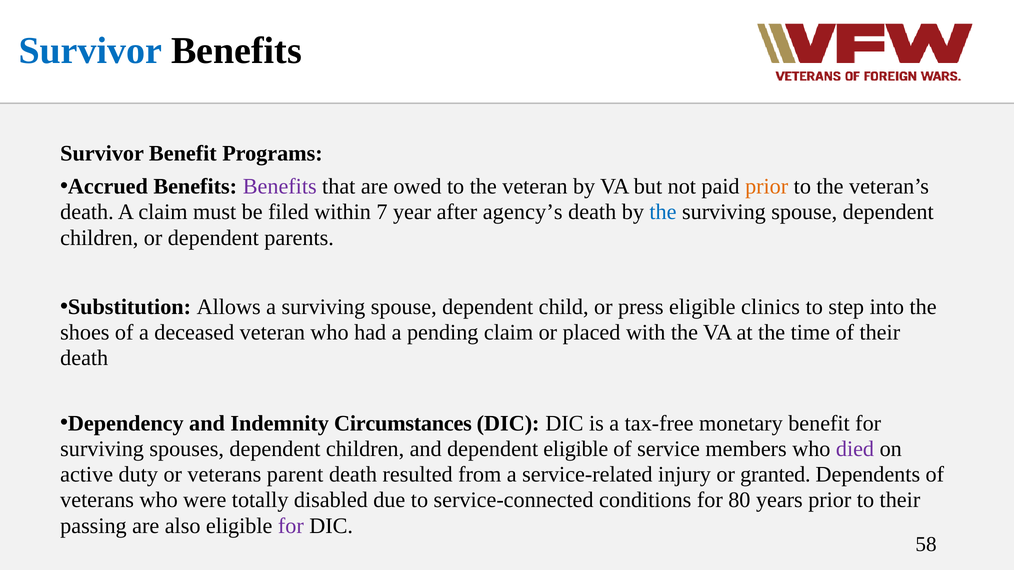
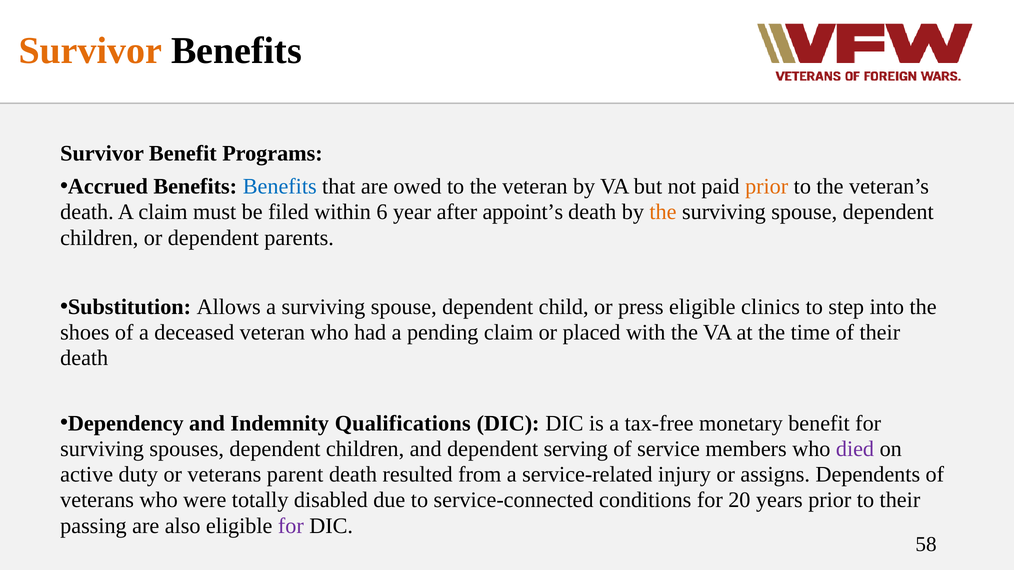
Survivor at (90, 51) colour: blue -> orange
Benefits at (280, 187) colour: purple -> blue
7: 7 -> 6
agency’s: agency’s -> appoint’s
the at (663, 212) colour: blue -> orange
Circumstances: Circumstances -> Qualifications
dependent eligible: eligible -> serving
granted: granted -> assigns
80: 80 -> 20
